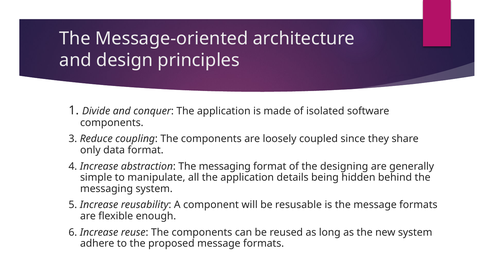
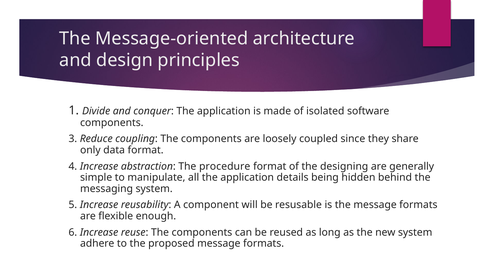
abstraction The messaging: messaging -> procedure
